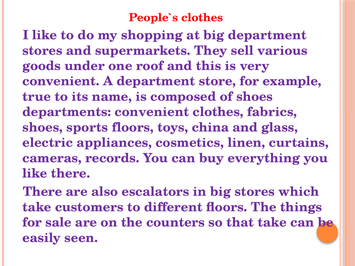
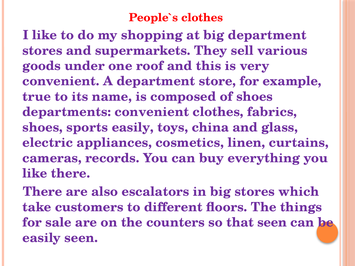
sports floors: floors -> easily
that take: take -> seen
